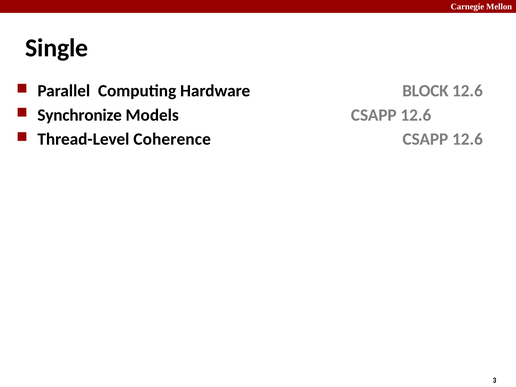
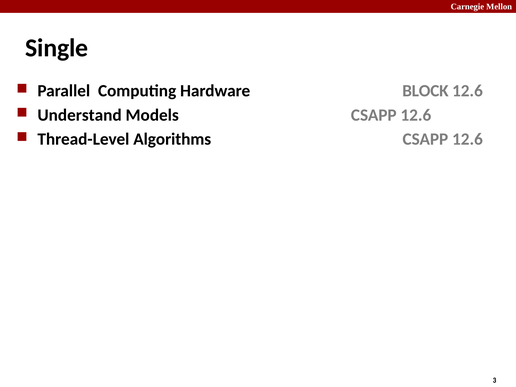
Synchronize: Synchronize -> Understand
Coherence: Coherence -> Algorithms
